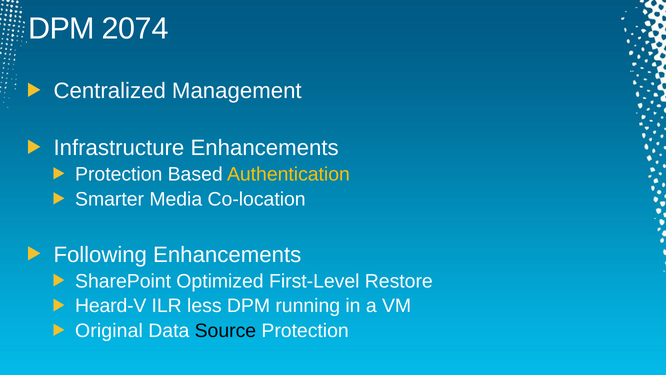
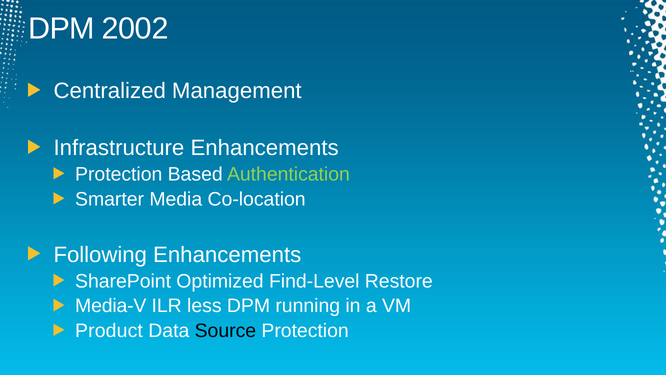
2074: 2074 -> 2002
Authentication colour: yellow -> light green
First-Level: First-Level -> Find-Level
Heard-V: Heard-V -> Media-V
Original: Original -> Product
